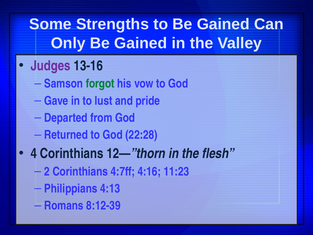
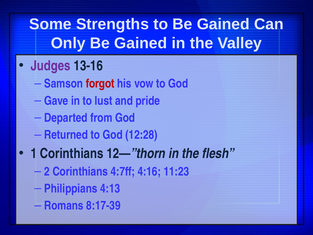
forgot colour: green -> red
22:28: 22:28 -> 12:28
4: 4 -> 1
8:12-39: 8:12-39 -> 8:17-39
